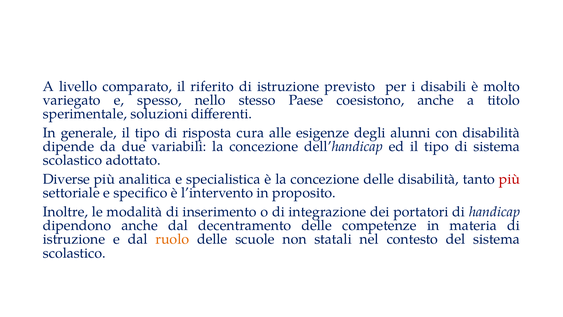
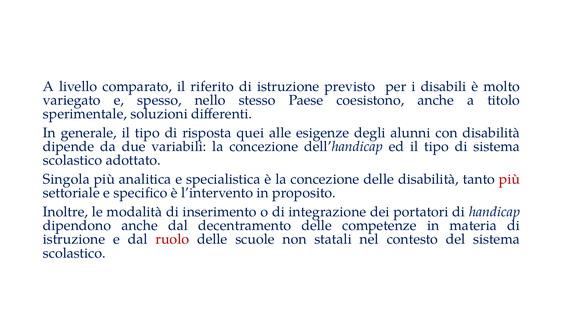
cura: cura -> quei
Diverse: Diverse -> Singola
ruolo colour: orange -> red
